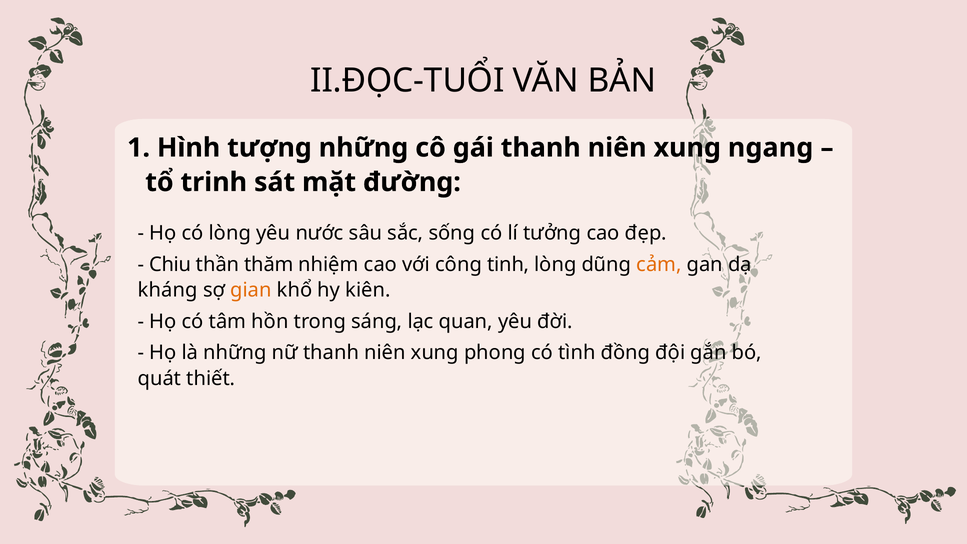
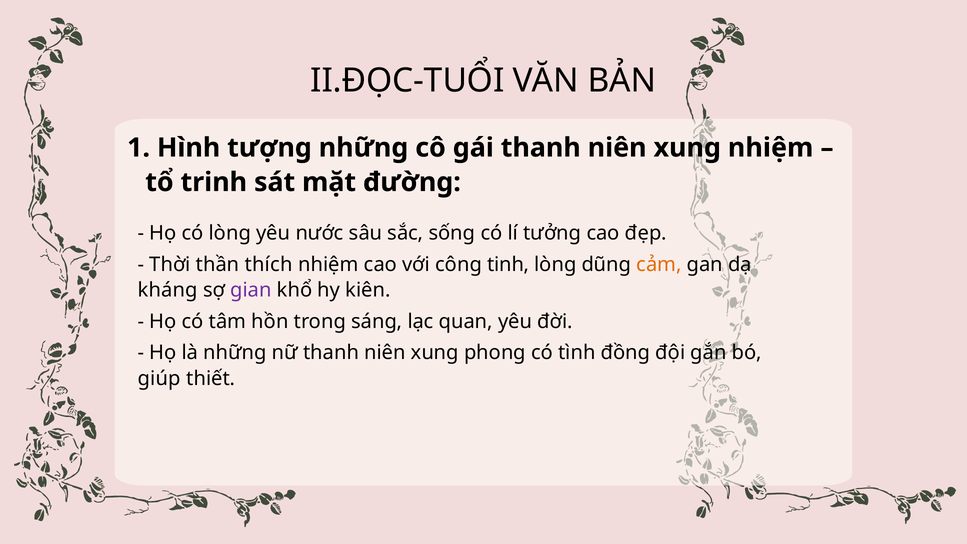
xung ngang: ngang -> nhiệm
Chiu: Chiu -> Thời
thăm: thăm -> thích
gian colour: orange -> purple
quát: quát -> giúp
